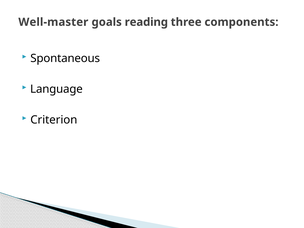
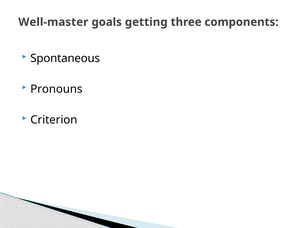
reading: reading -> getting
Language: Language -> Pronouns
